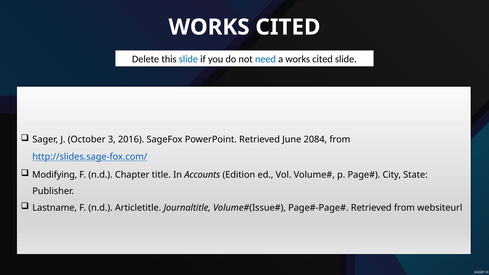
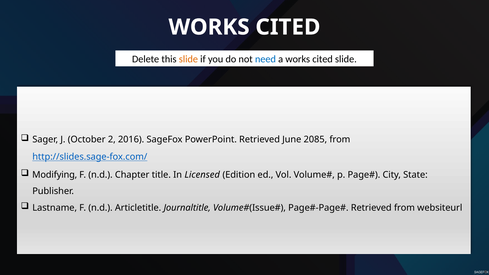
slide at (188, 59) colour: blue -> orange
3: 3 -> 2
2084: 2084 -> 2085
Accounts: Accounts -> Licensed
